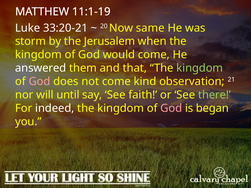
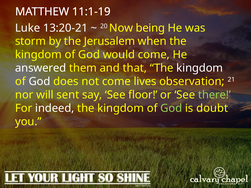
33:20-21: 33:20-21 -> 13:20-21
same: same -> being
kingdom at (200, 68) colour: light green -> white
God at (39, 82) colour: pink -> white
kind: kind -> lives
until: until -> sent
faith: faith -> floor
God at (171, 108) colour: pink -> light green
began: began -> doubt
